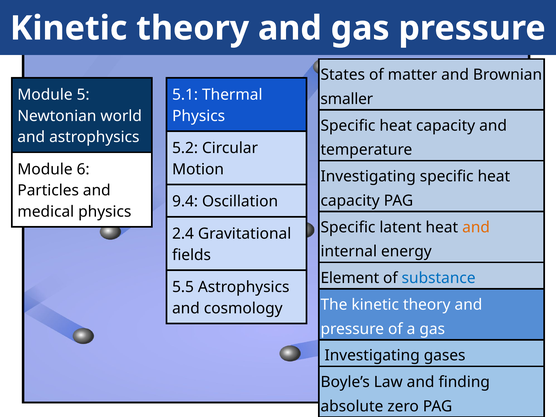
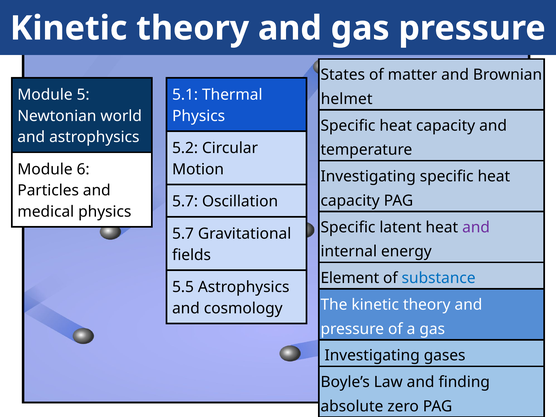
smaller: smaller -> helmet
9.4 at (185, 202): 9.4 -> 5.7
and at (476, 227) colour: orange -> purple
2.4 at (183, 234): 2.4 -> 5.7
